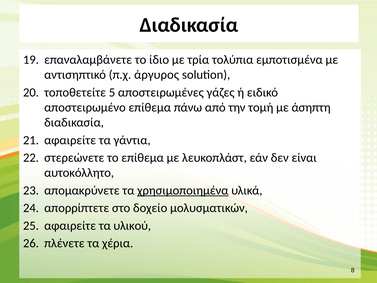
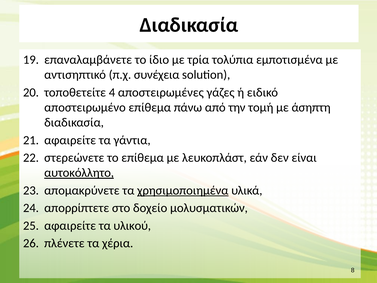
άργυρος: άργυρος -> συνέχεια
5: 5 -> 4
αυτοκόλλητο underline: none -> present
